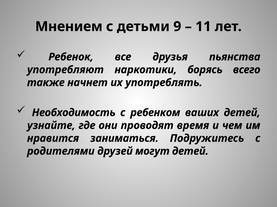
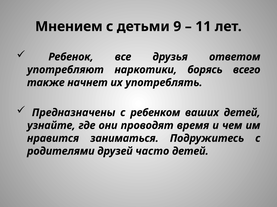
пьянства: пьянства -> ответом
Необходимость: Необходимость -> Предназначены
могут: могут -> часто
